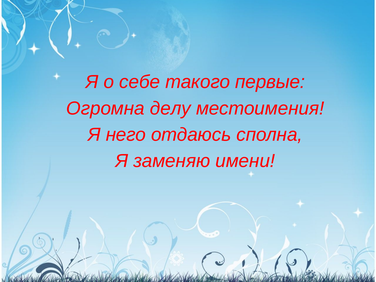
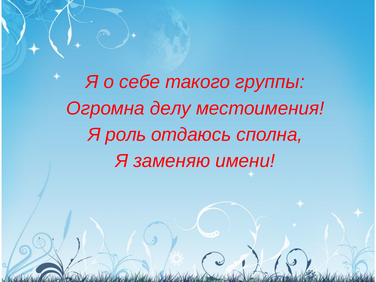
первые: первые -> группы
него: него -> роль
